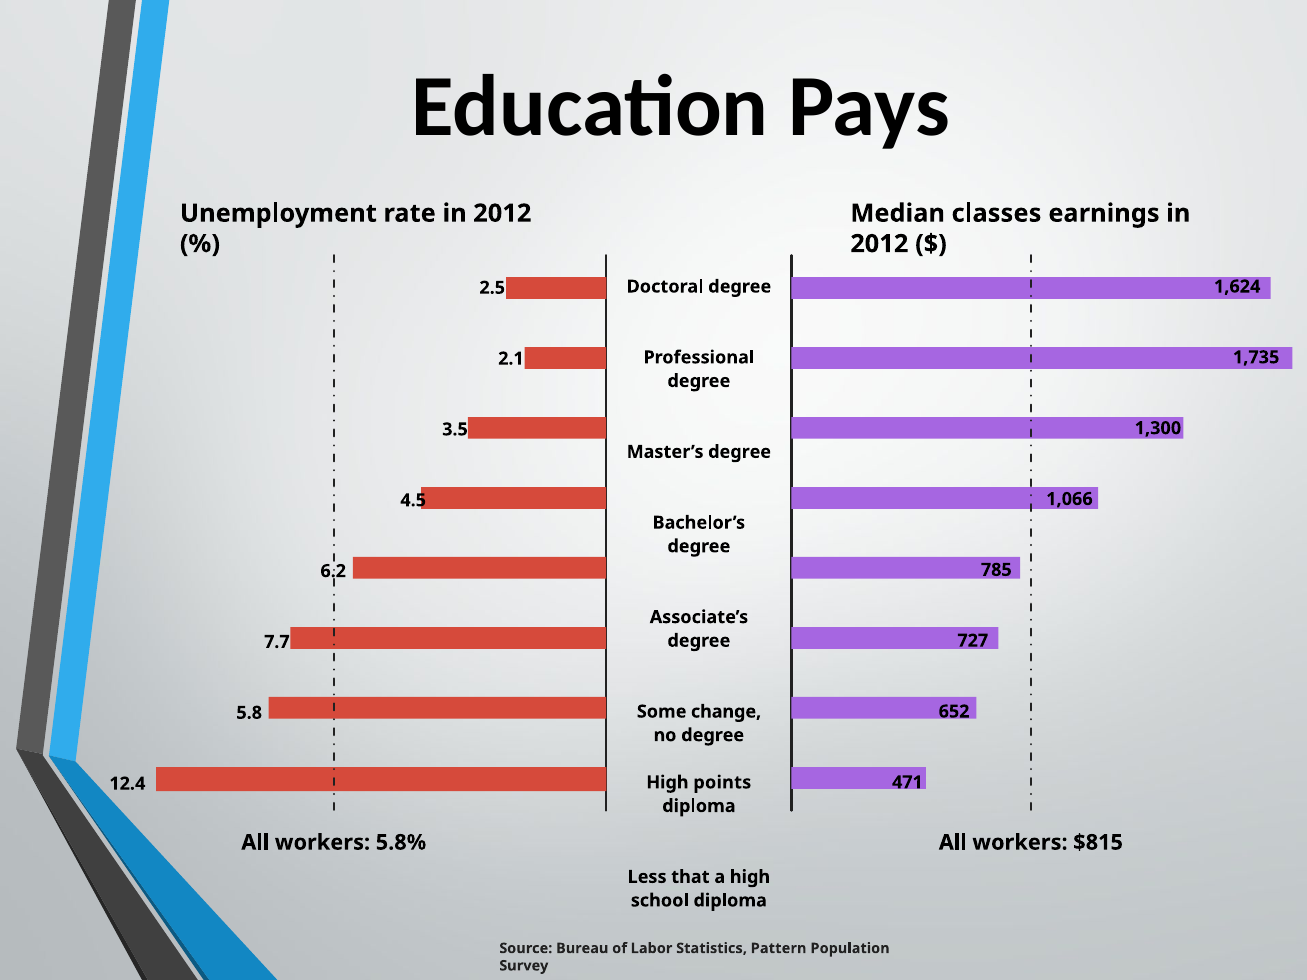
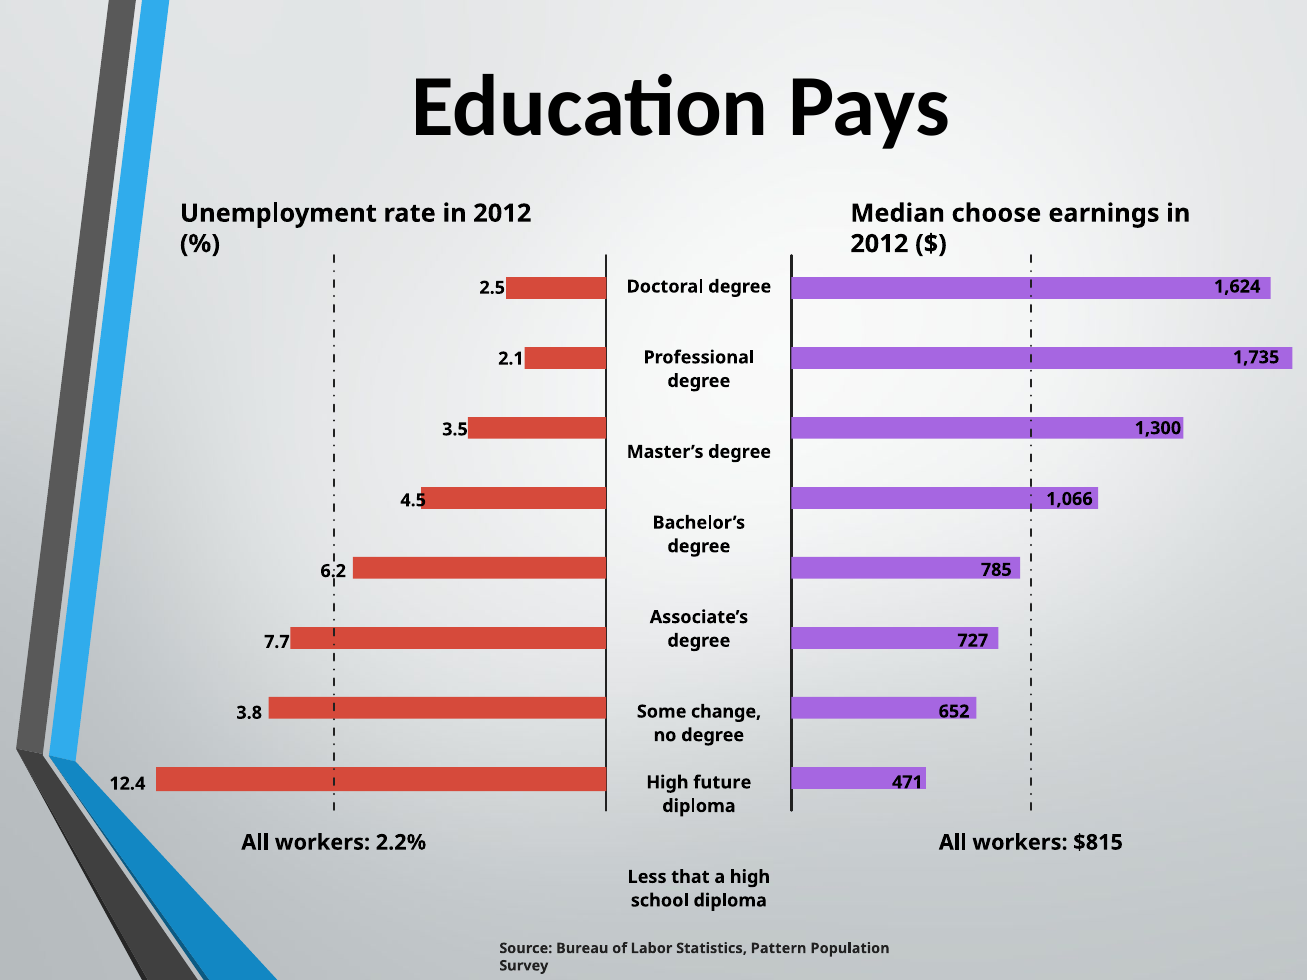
classes: classes -> choose
5.8: 5.8 -> 3.8
points: points -> future
5.8%: 5.8% -> 2.2%
